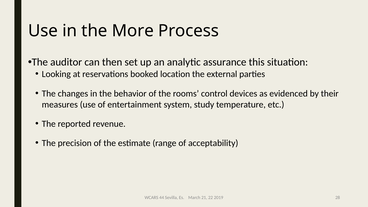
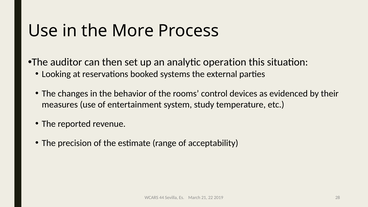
assurance: assurance -> operation
location: location -> systems
